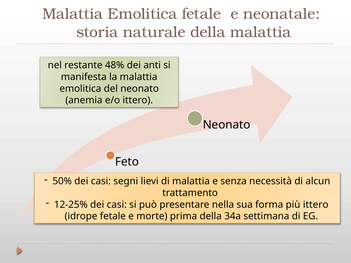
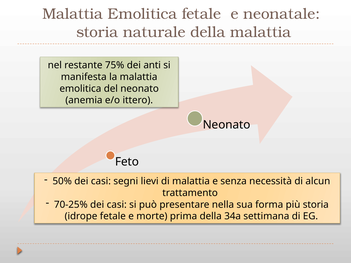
48%: 48% -> 75%
12-25%: 12-25% -> 70-25%
più ittero: ittero -> storia
